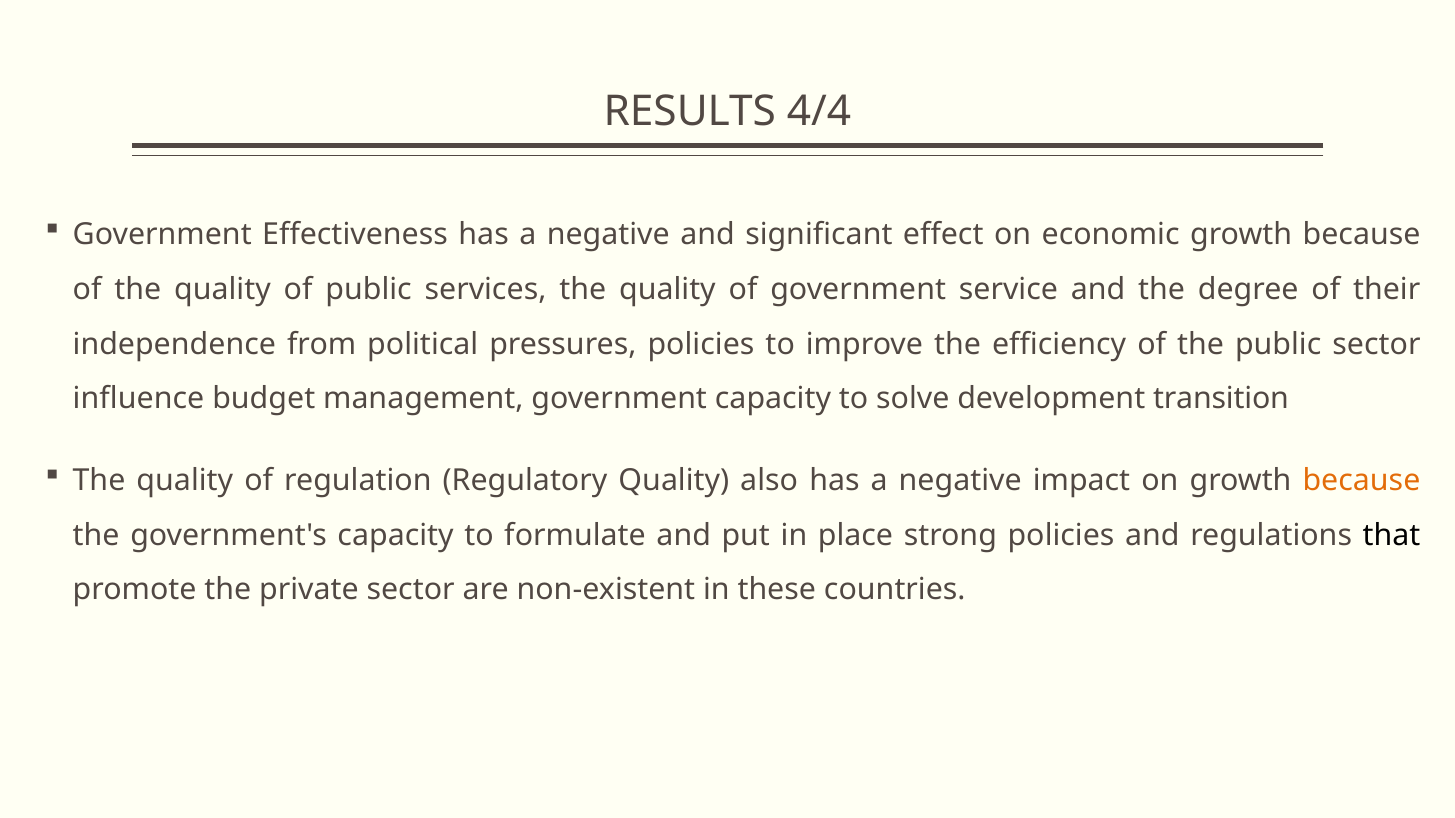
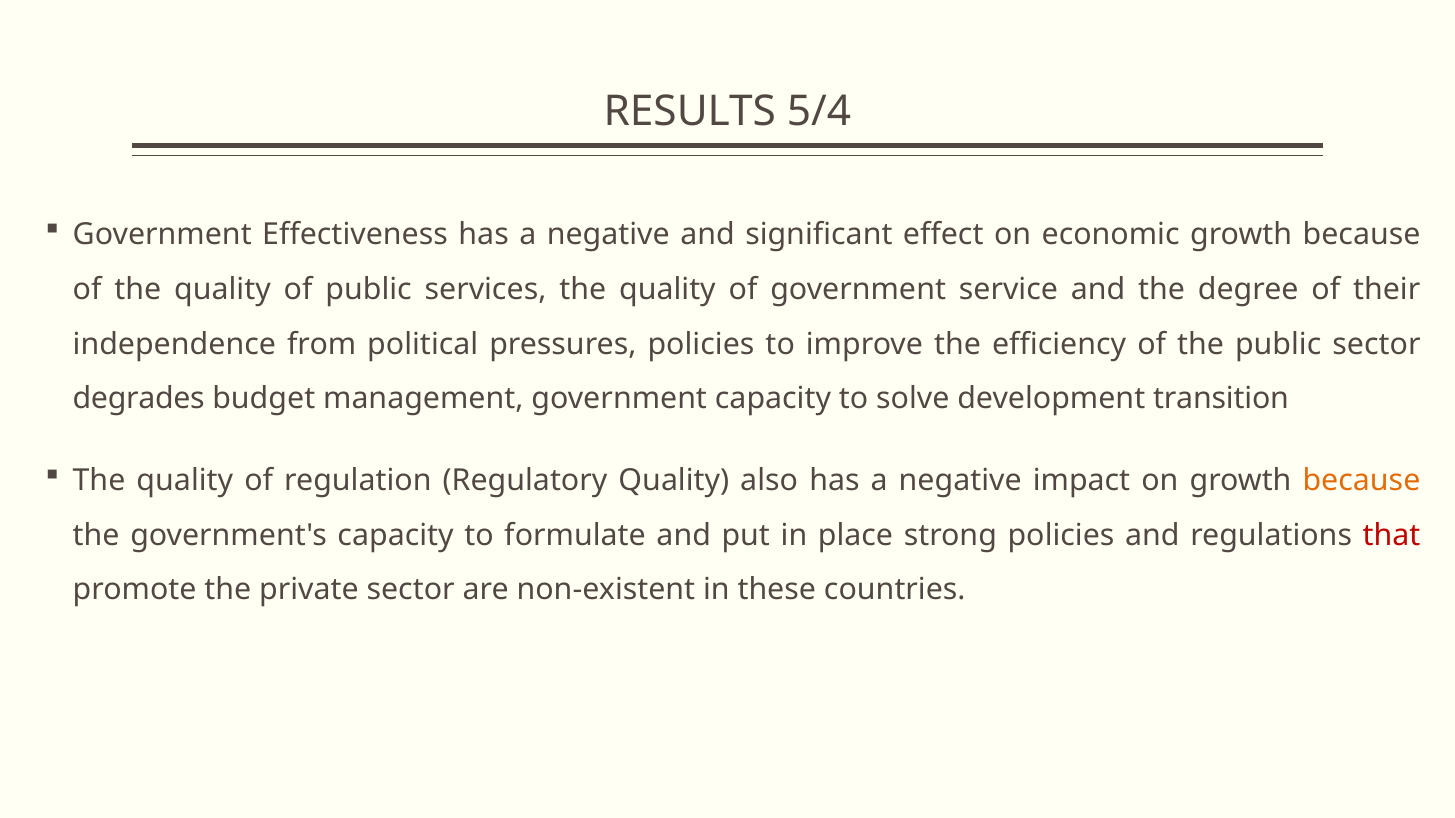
4/4: 4/4 -> 5/4
influence: influence -> degrades
that colour: black -> red
